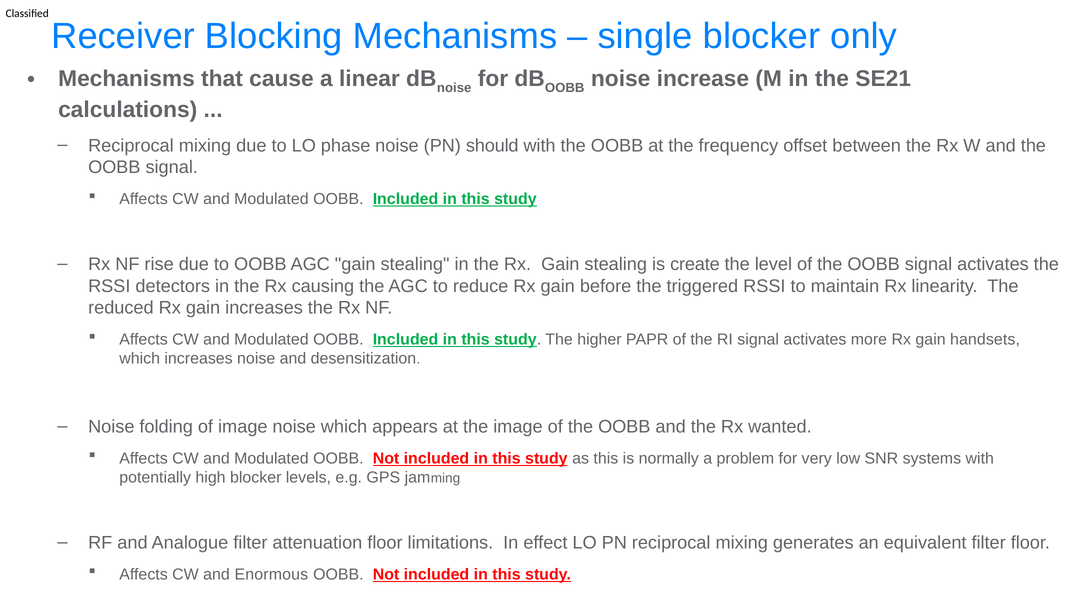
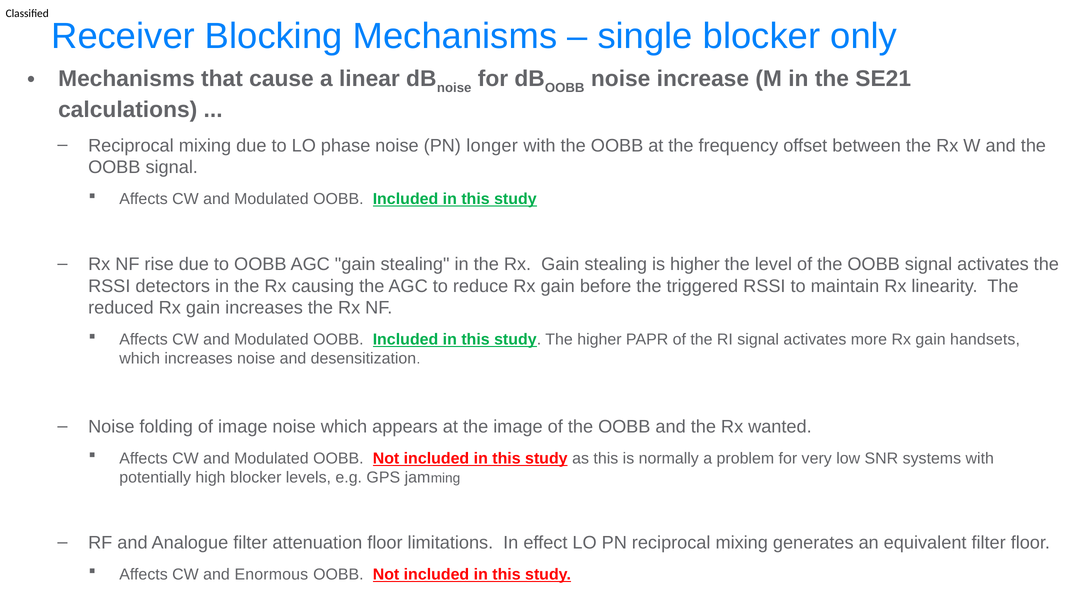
should: should -> longer
is create: create -> higher
